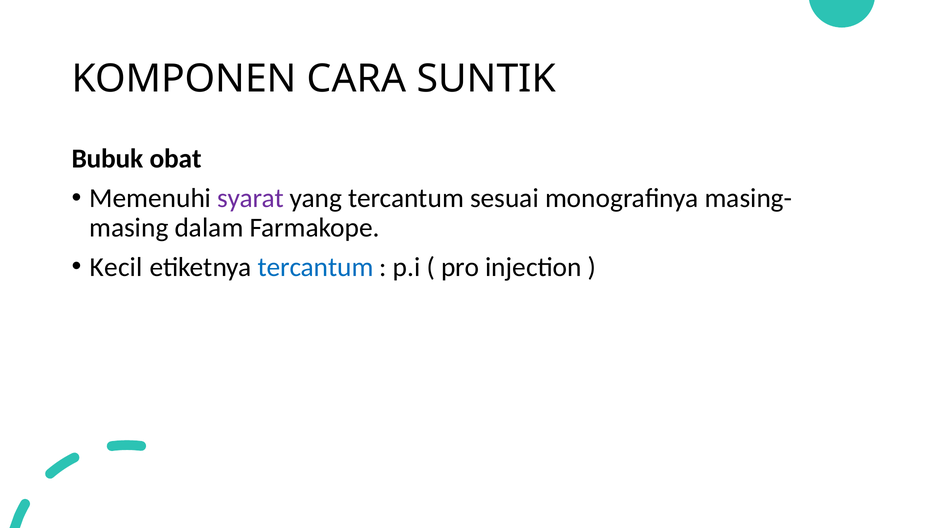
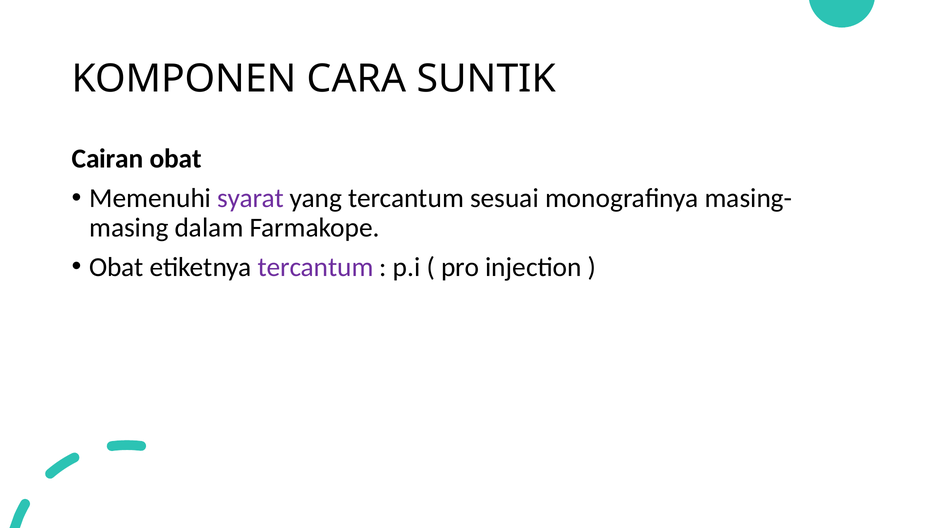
Bubuk: Bubuk -> Cairan
Kecil at (116, 267): Kecil -> Obat
tercantum at (315, 267) colour: blue -> purple
